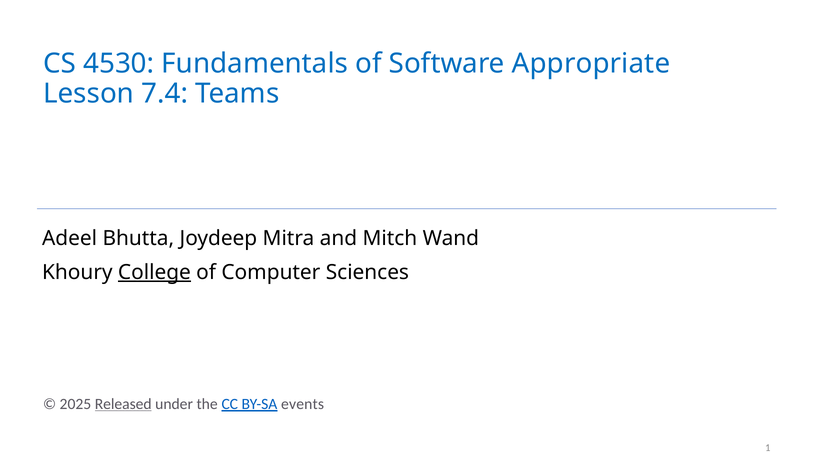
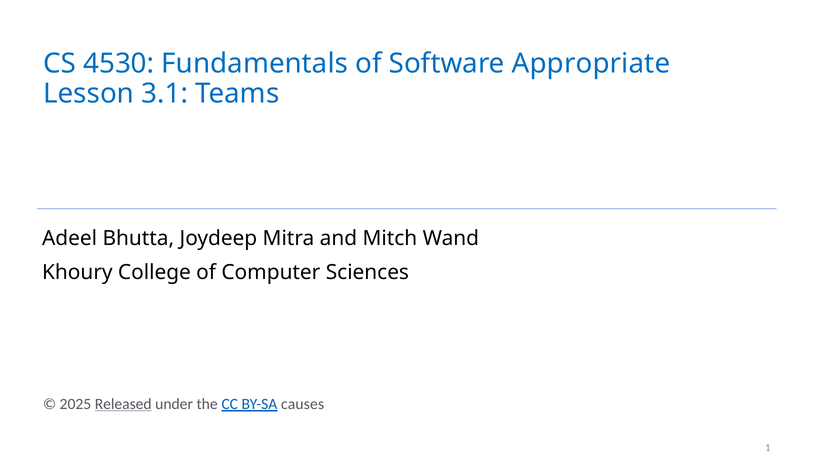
7.4: 7.4 -> 3.1
College underline: present -> none
events: events -> causes
